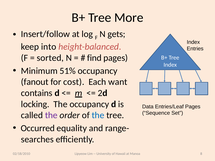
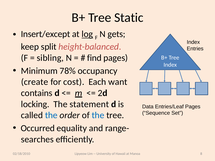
More: More -> Static
Insert/follow: Insert/follow -> Insert/except
log underline: none -> present
into: into -> split
sorted: sorted -> sibling
51%: 51% -> 78%
fanout: fanout -> create
The occupancy: occupancy -> statement
the at (51, 115) colour: purple -> blue
